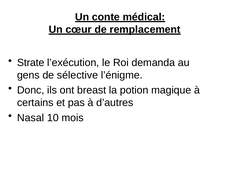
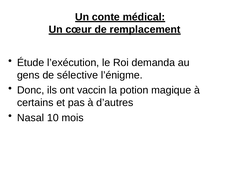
Strate: Strate -> Étude
breast: breast -> vaccin
